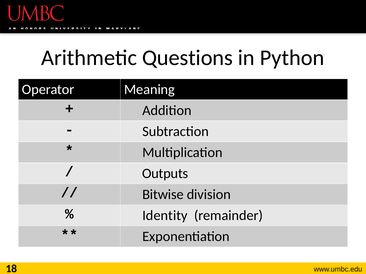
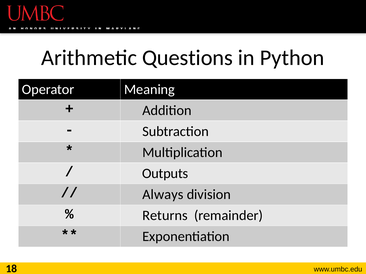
Bitwise: Bitwise -> Always
Identity: Identity -> Returns
